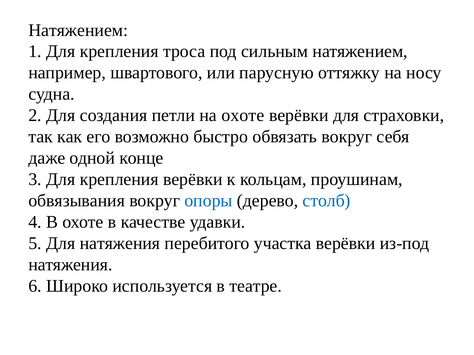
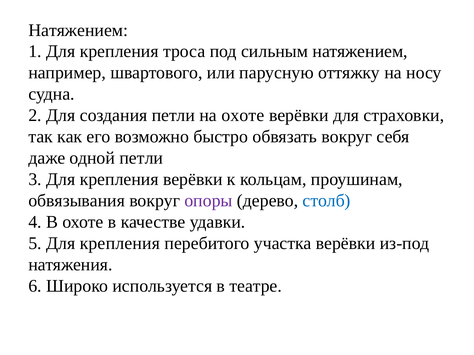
одной конце: конце -> петли
опоры colour: blue -> purple
5 Для натяжения: натяжения -> крепления
